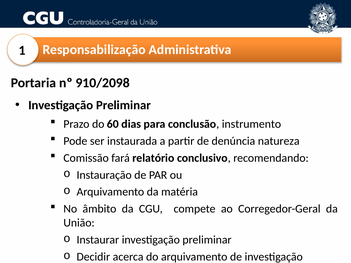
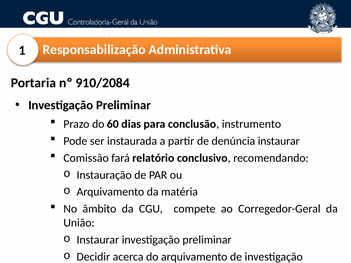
910/2098: 910/2098 -> 910/2084
denúncia natureza: natureza -> instaurar
